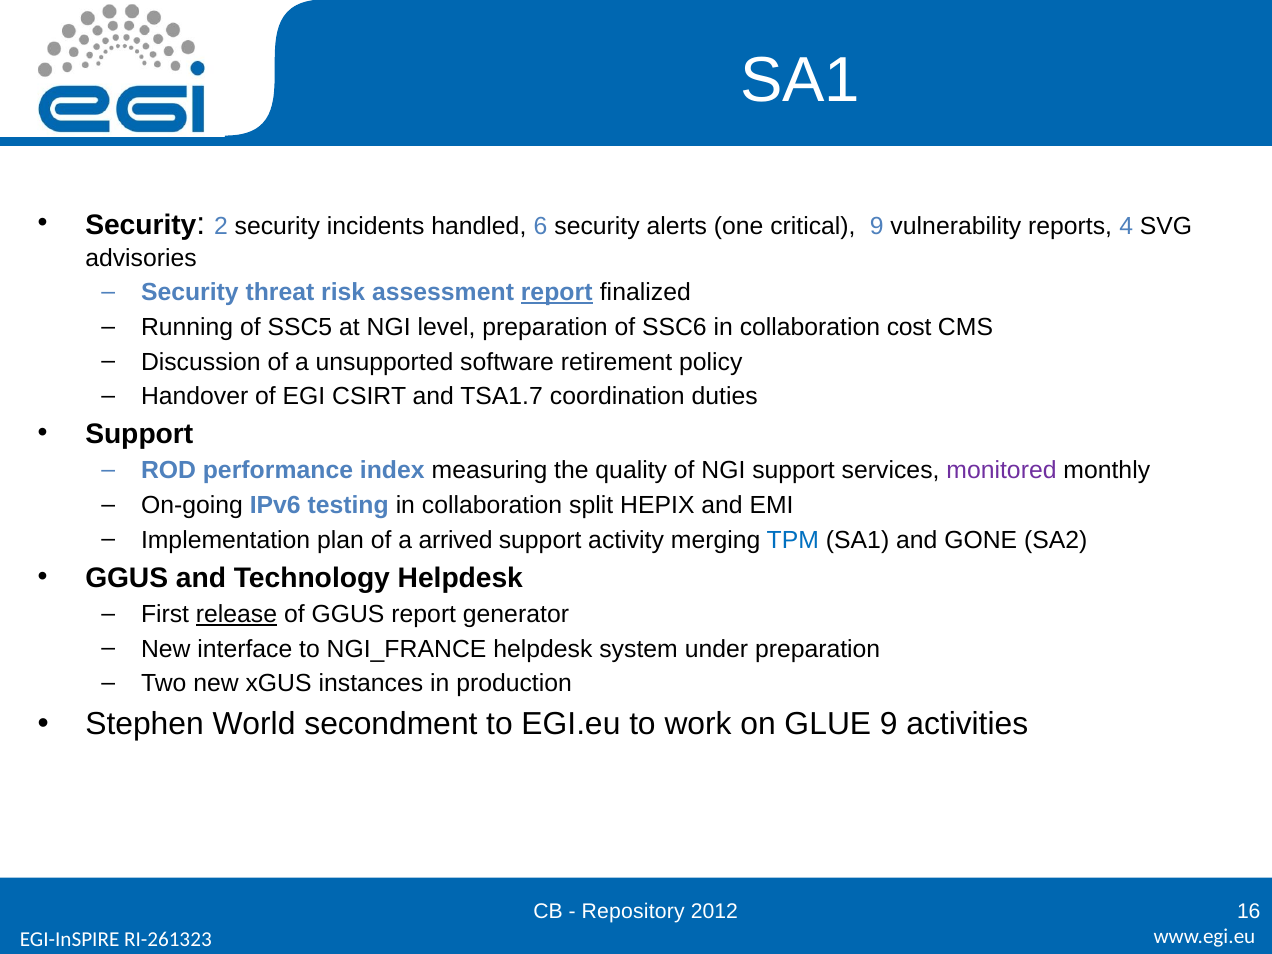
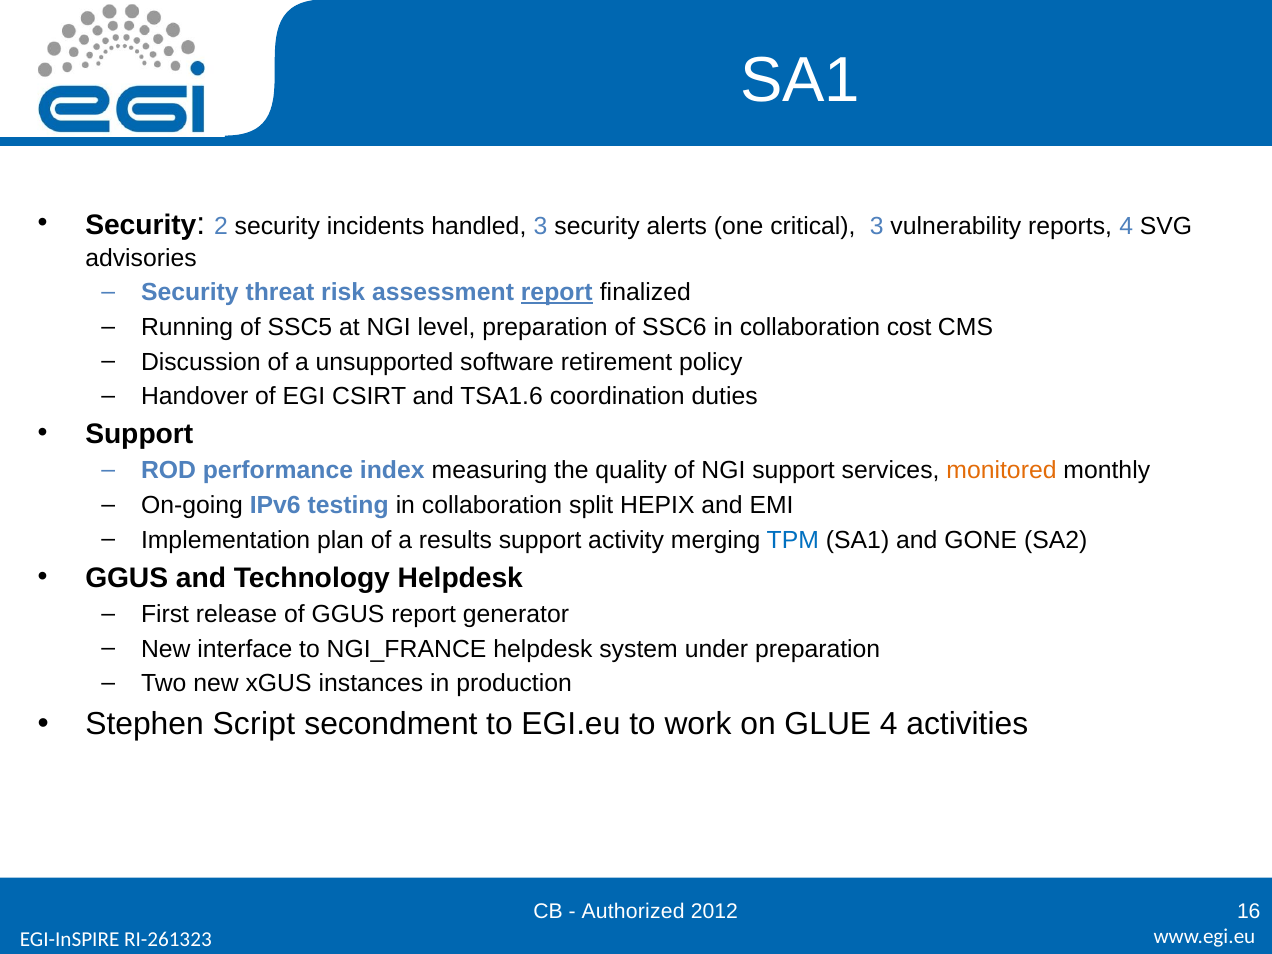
handled 6: 6 -> 3
critical 9: 9 -> 3
TSA1.7: TSA1.7 -> TSA1.6
monitored colour: purple -> orange
arrived: arrived -> results
release underline: present -> none
World: World -> Script
GLUE 9: 9 -> 4
Repository: Repository -> Authorized
